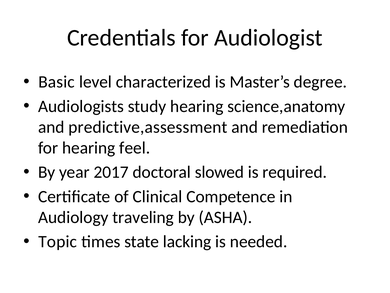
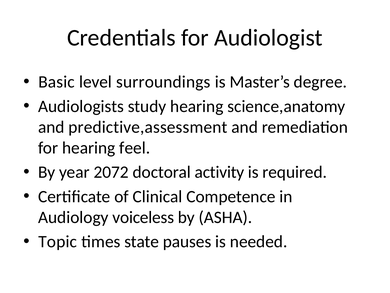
characterized: characterized -> surroundings
2017: 2017 -> 2072
slowed: slowed -> activity
traveling: traveling -> voiceless
lacking: lacking -> pauses
